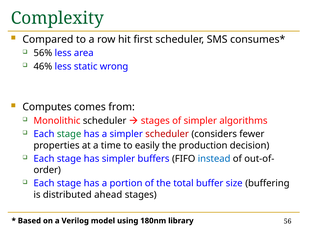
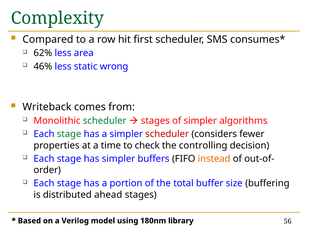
56%: 56% -> 62%
Computes: Computes -> Writeback
scheduler at (105, 120) colour: black -> green
easily: easily -> check
production: production -> controlling
instead colour: blue -> orange
